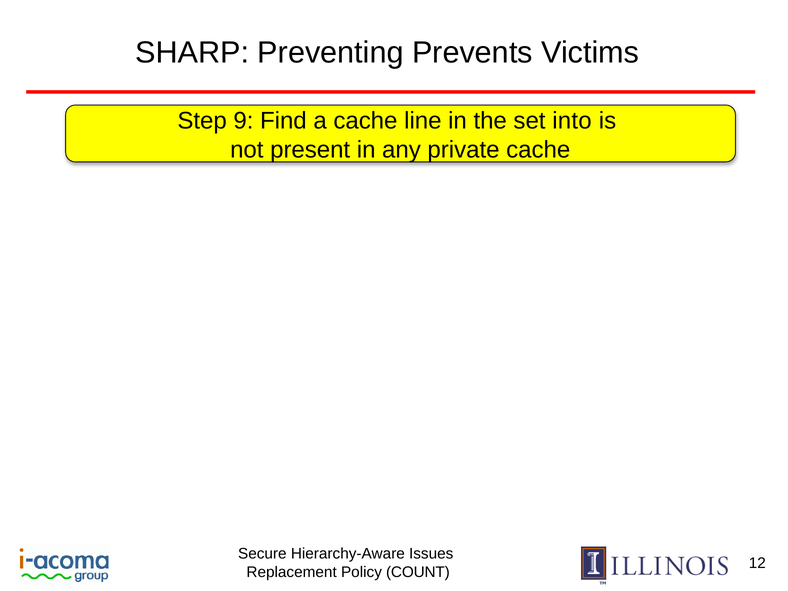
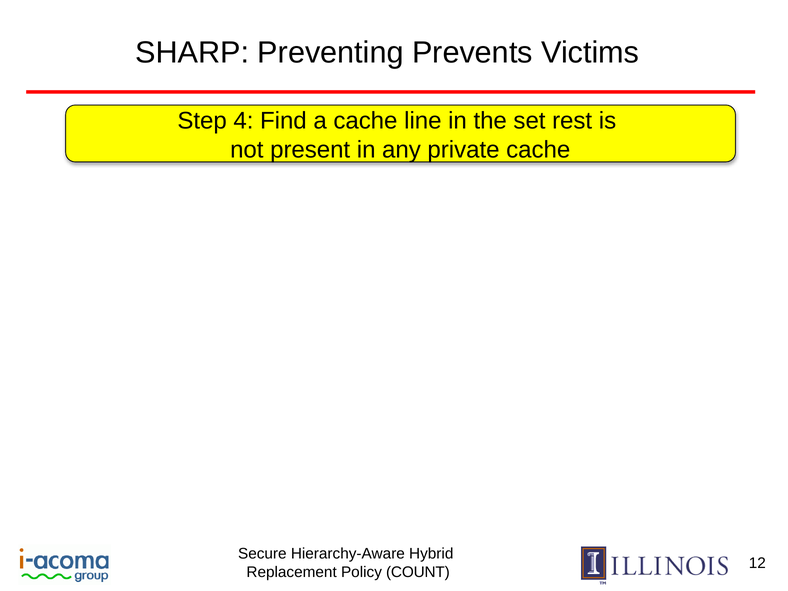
9: 9 -> 4
into: into -> rest
Issues: Issues -> Hybrid
